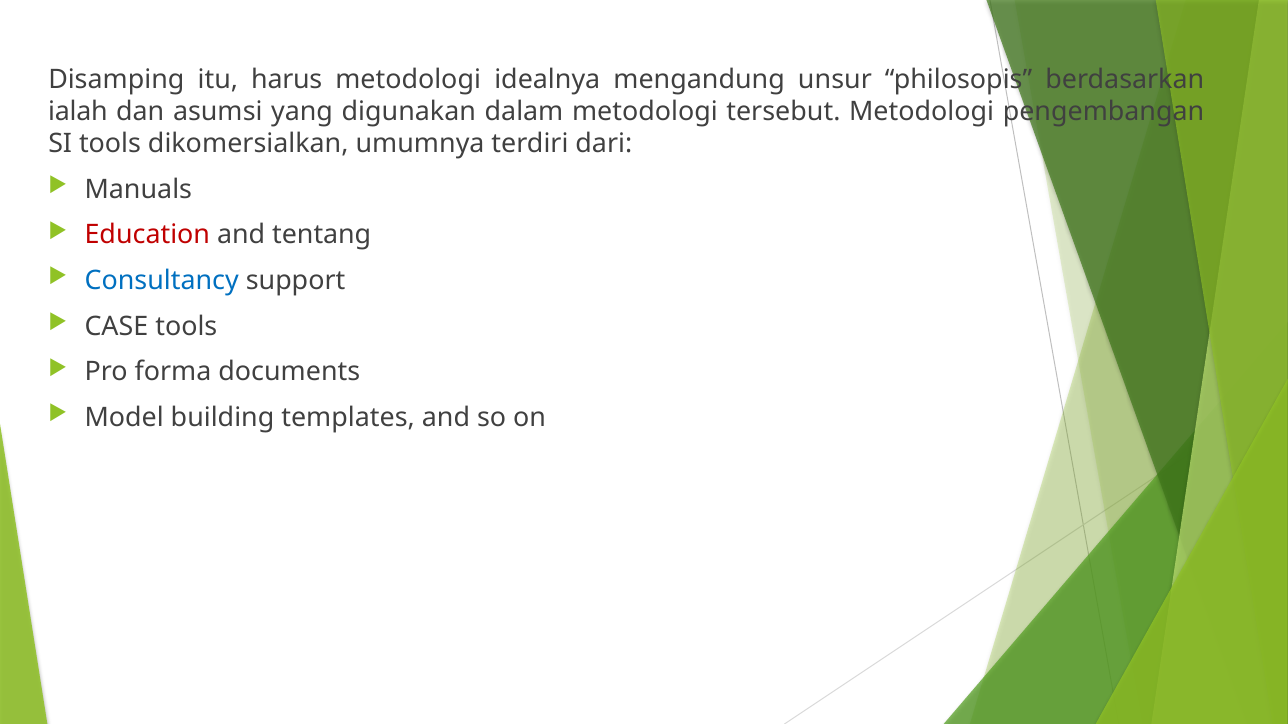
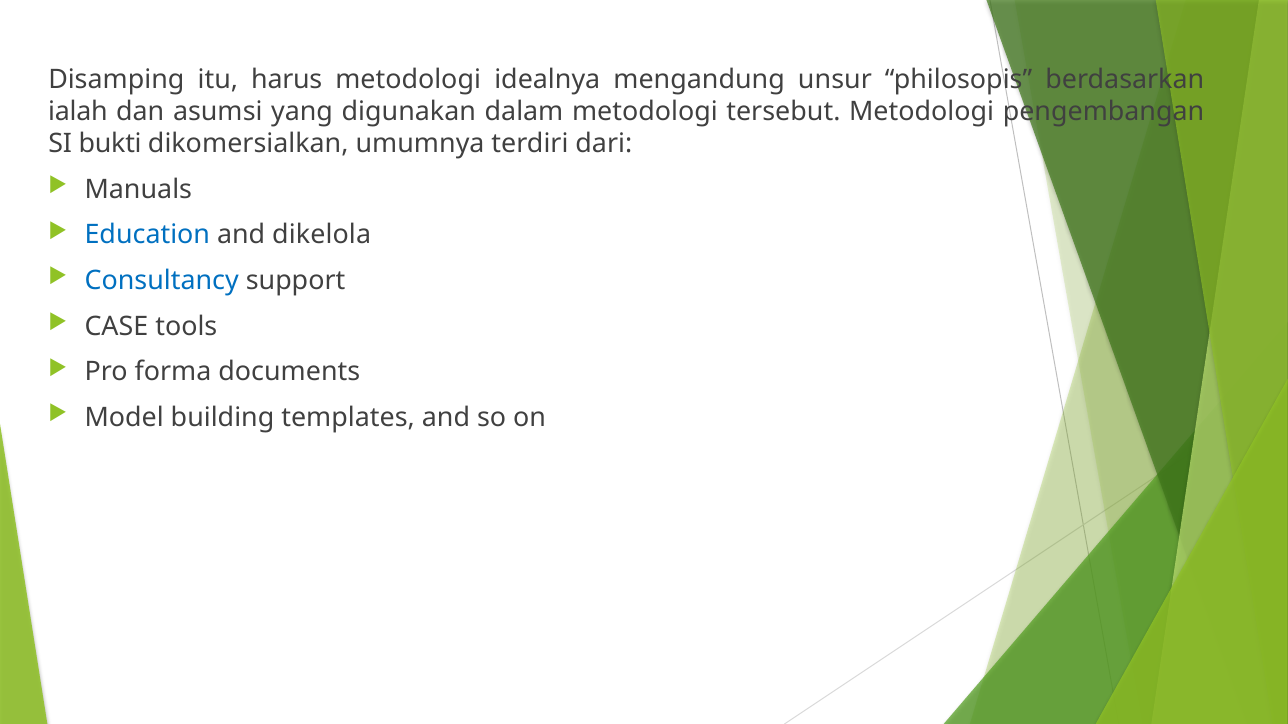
SI tools: tools -> bukti
Education colour: red -> blue
tentang: tentang -> dikelola
